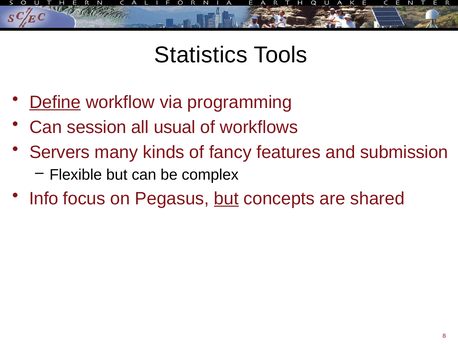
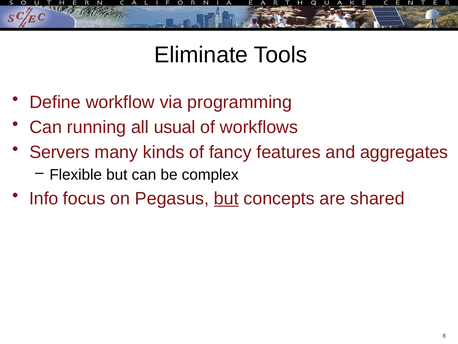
Statistics: Statistics -> Eliminate
Define underline: present -> none
session: session -> running
submission: submission -> aggregates
